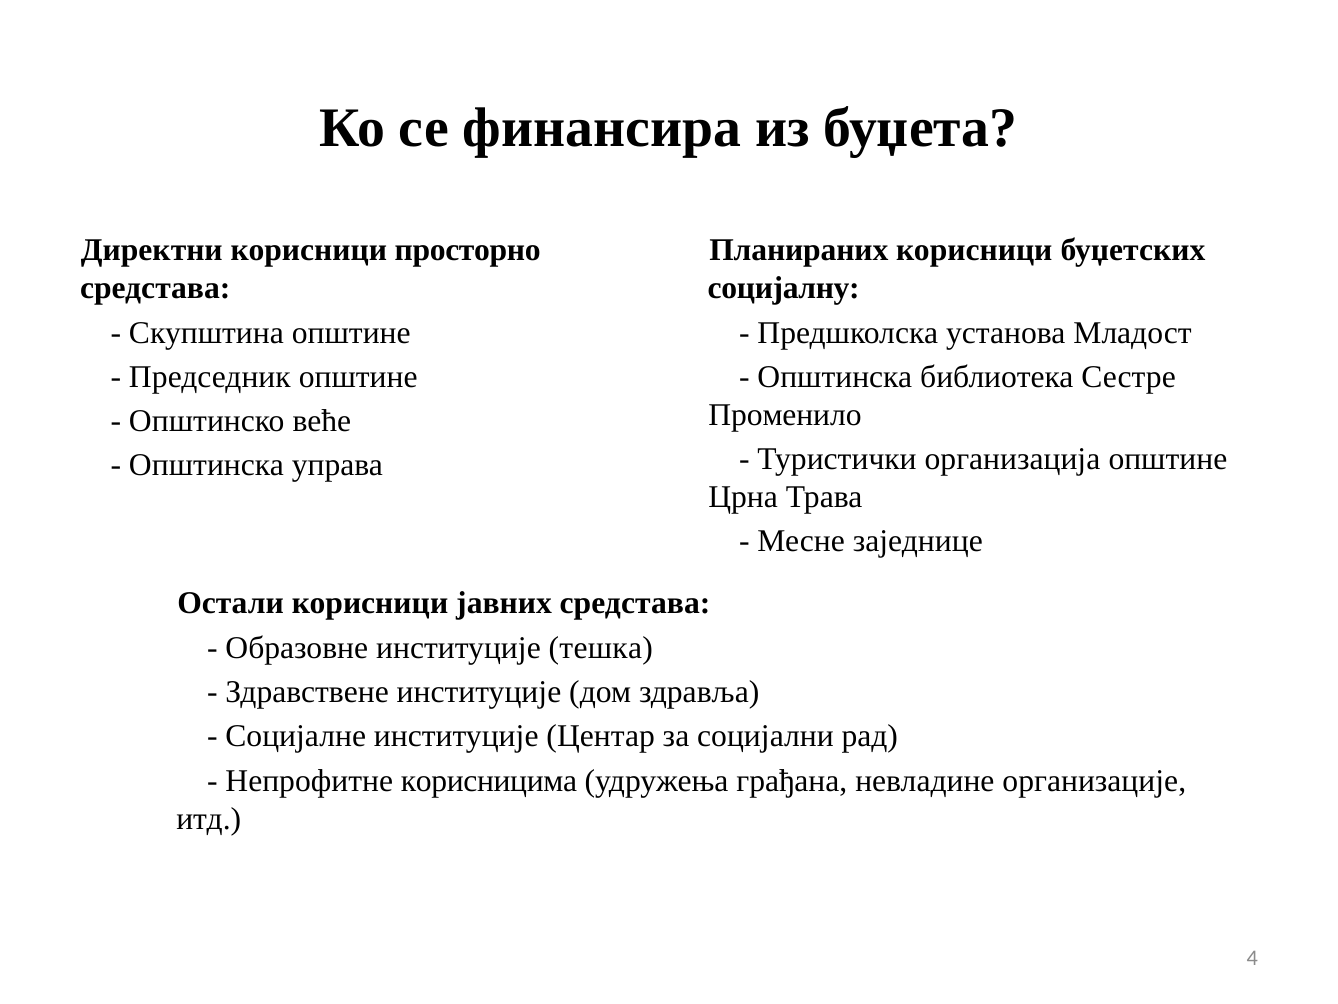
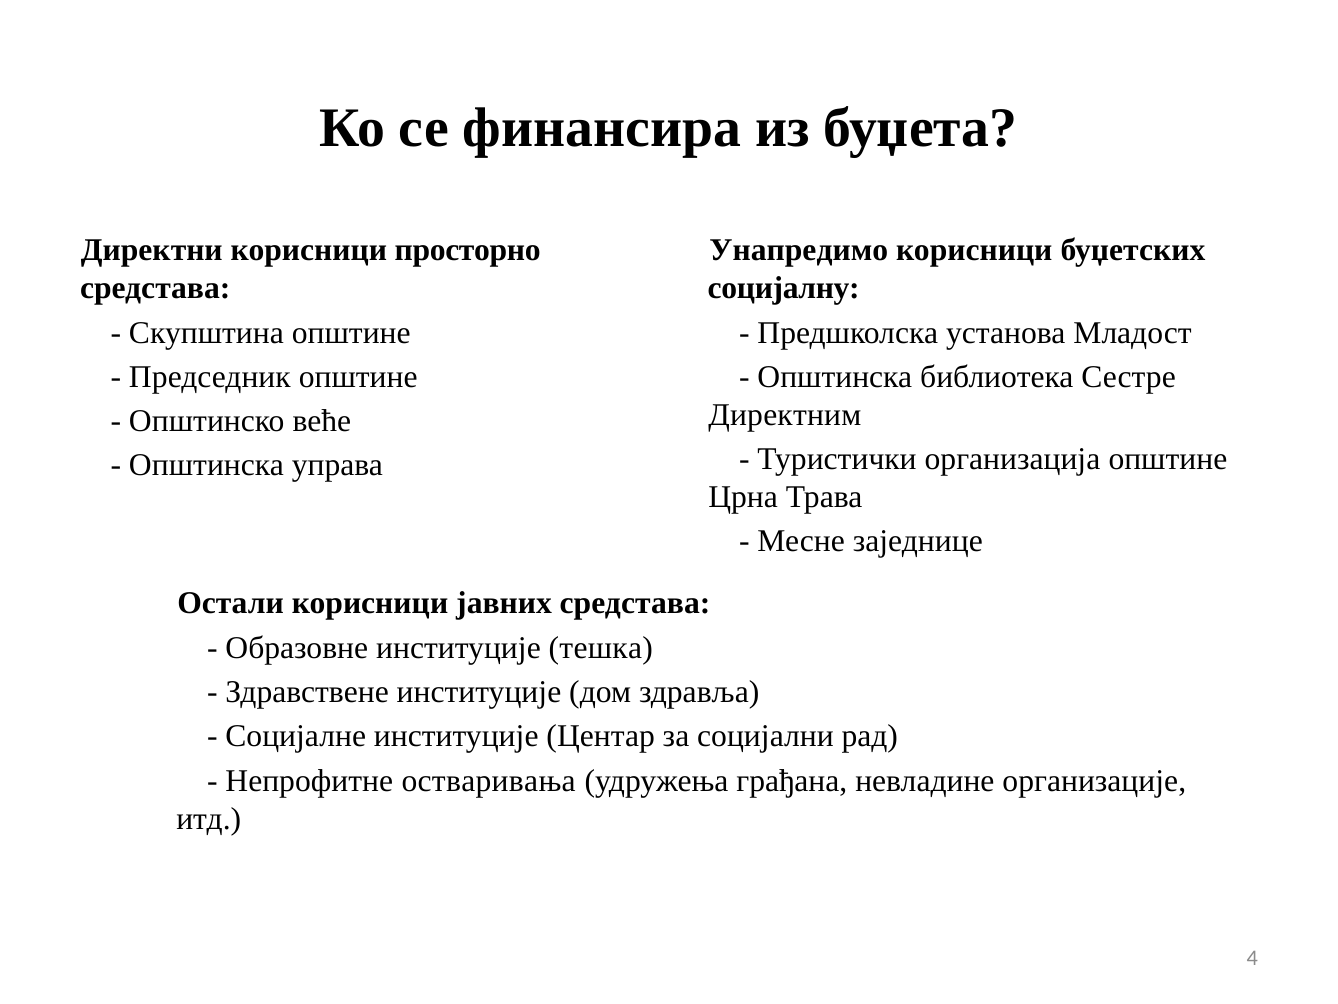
Планираних: Планираних -> Унапредимо
Променило: Променило -> Директним
корисницима: корисницима -> остваривања
